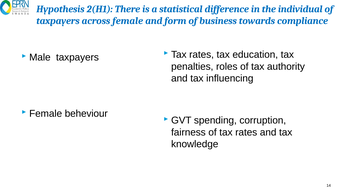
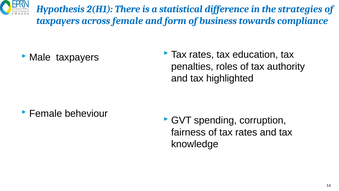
individual: individual -> strategies
influencing: influencing -> highlighted
